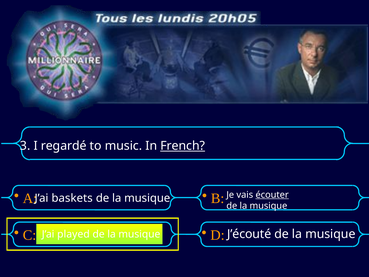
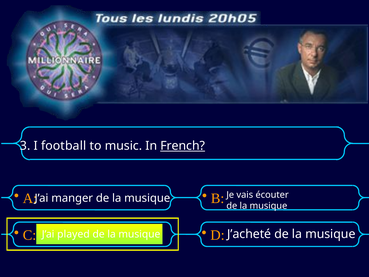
regardé: regardé -> football
baskets: baskets -> manger
écouter underline: present -> none
J’écouté: J’écouté -> J’acheté
